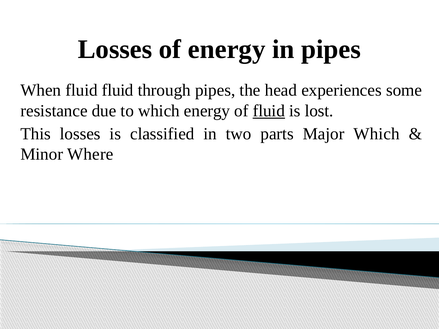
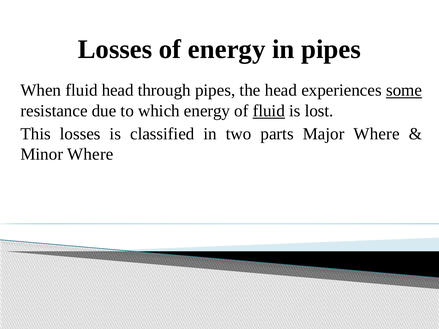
fluid fluid: fluid -> head
some underline: none -> present
Major Which: Which -> Where
